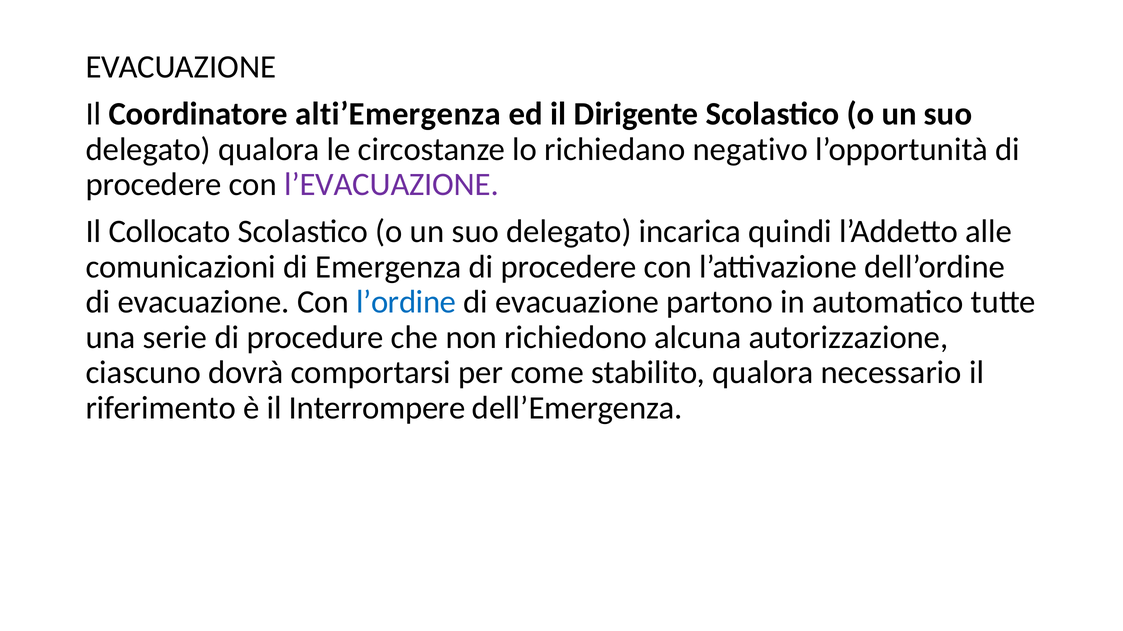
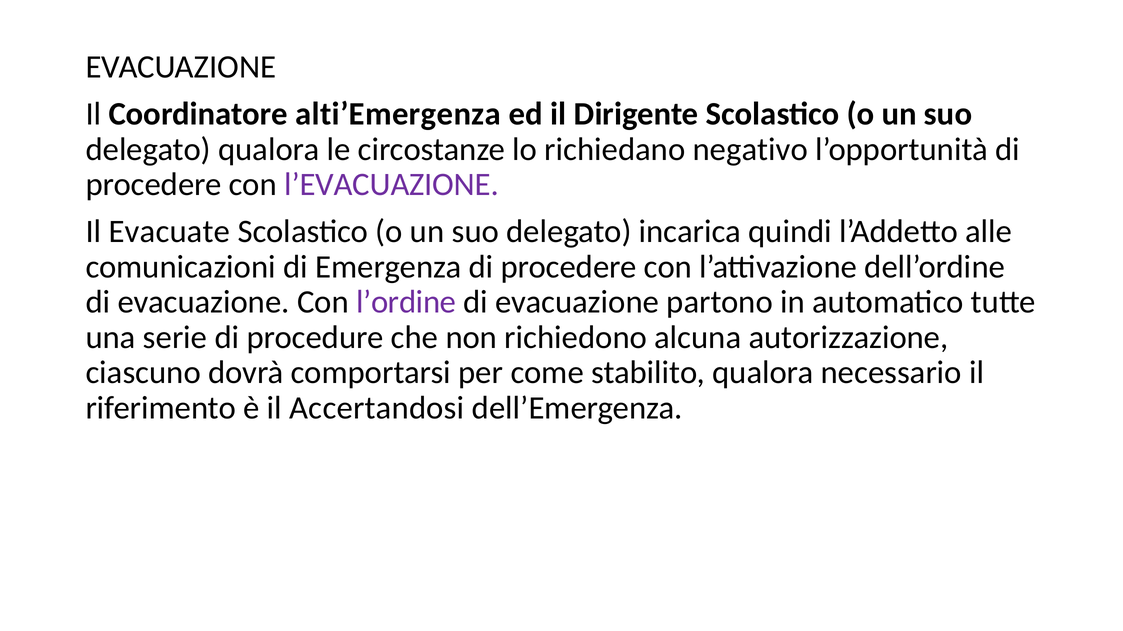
Collocato: Collocato -> Evacuate
l’ordine colour: blue -> purple
Interrompere: Interrompere -> Accertandosi
